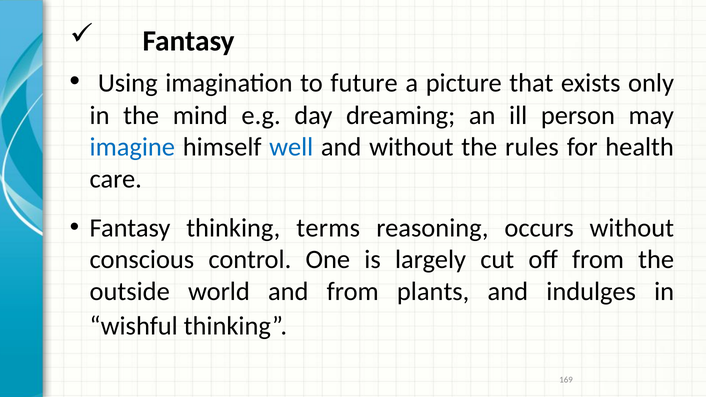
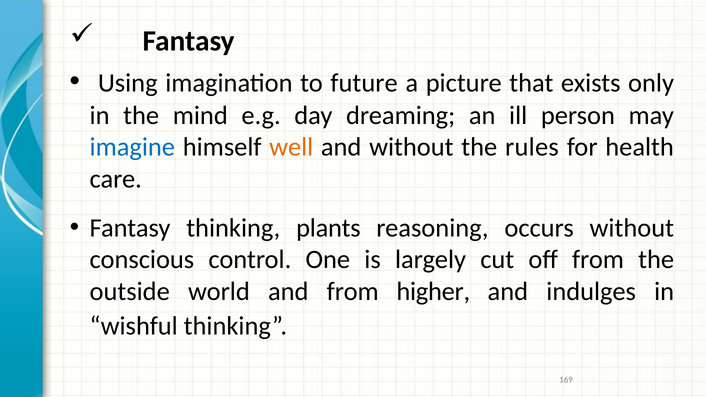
well colour: blue -> orange
terms: terms -> plants
plants: plants -> higher
